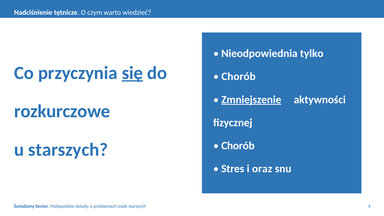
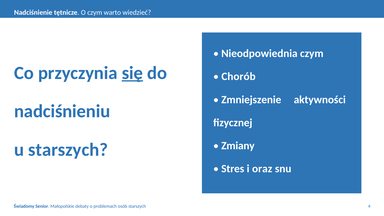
Nieodpowiednia tylko: tylko -> czym
Zmniejszenie underline: present -> none
rozkurczowe: rozkurczowe -> nadciśnieniu
Chorób at (238, 146): Chorób -> Zmiany
